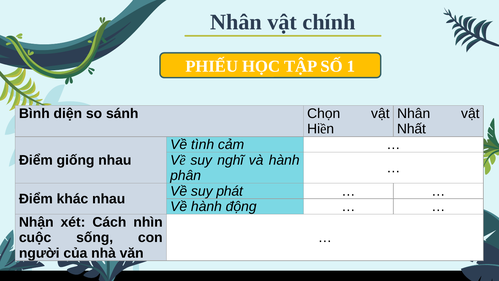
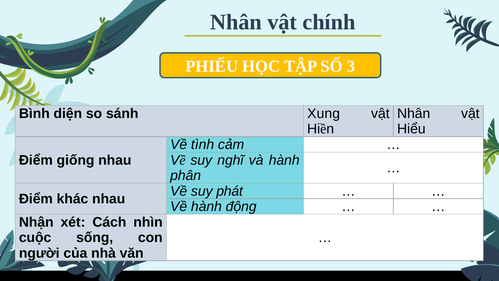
1: 1 -> 3
Chọn: Chọn -> Xung
Nhất: Nhất -> Hiểu
